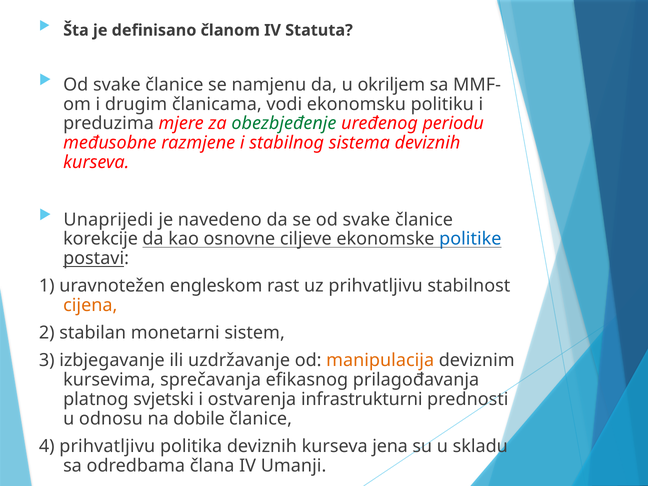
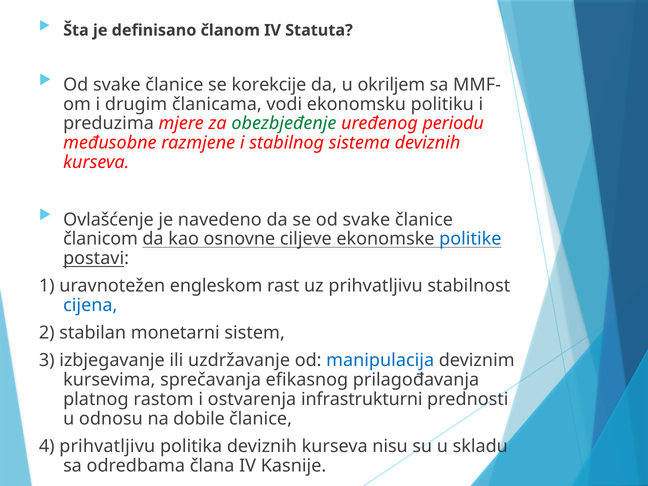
namjenu: namjenu -> korekcije
Unaprijedi: Unaprijedi -> Ovlašćenje
korekcije: korekcije -> članicom
cijena colour: orange -> blue
manipulacija colour: orange -> blue
svjetski: svjetski -> rastom
jena: jena -> nisu
Umanji: Umanji -> Kasnije
